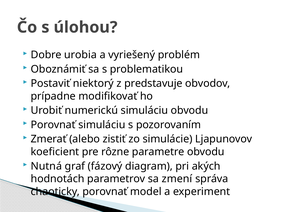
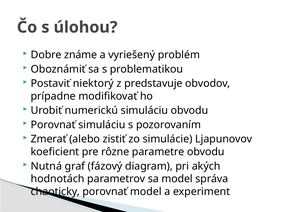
urobia: urobia -> známe
sa zmení: zmení -> model
